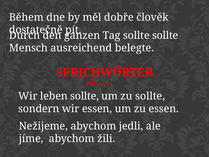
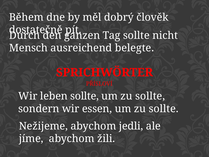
dobře: dobře -> dobrý
sollte sollte: sollte -> nicht
essen um zu essen: essen -> sollte
